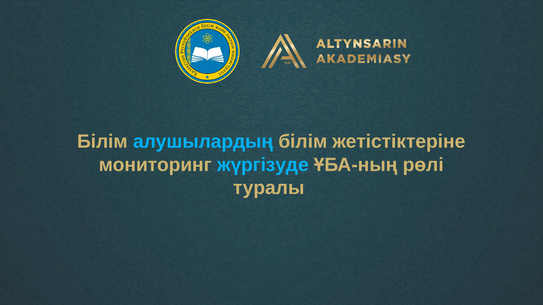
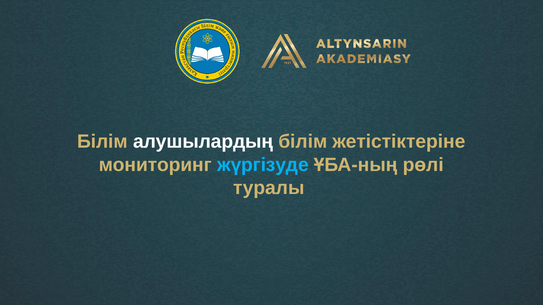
алушылардың colour: light blue -> white
